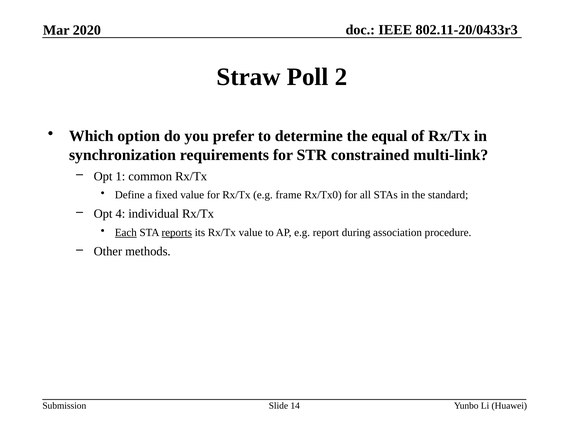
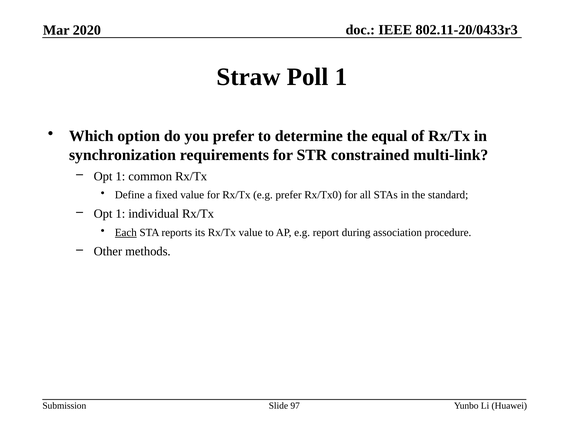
Poll 2: 2 -> 1
e.g frame: frame -> prefer
4 at (120, 214): 4 -> 1
reports underline: present -> none
14: 14 -> 97
